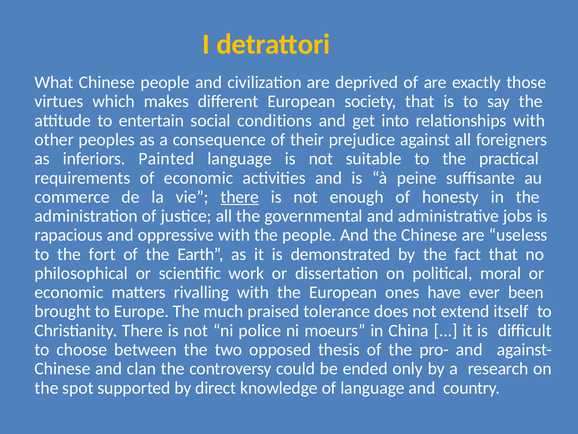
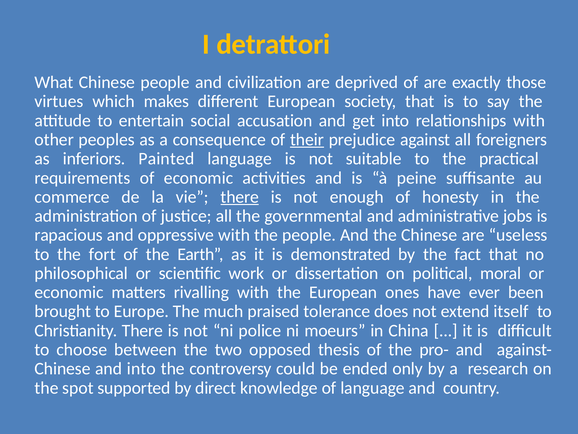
conditions: conditions -> accusation
their underline: none -> present
and clan: clan -> into
